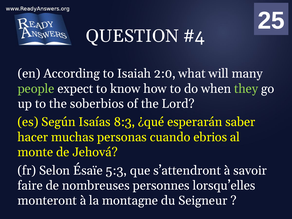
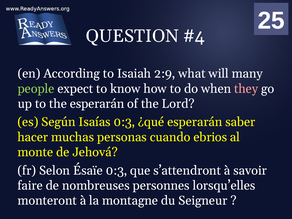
2:0: 2:0 -> 2:9
they colour: light green -> pink
the soberbios: soberbios -> esperarán
Isaías 8:3: 8:3 -> 0:3
Ésaïe 5:3: 5:3 -> 0:3
